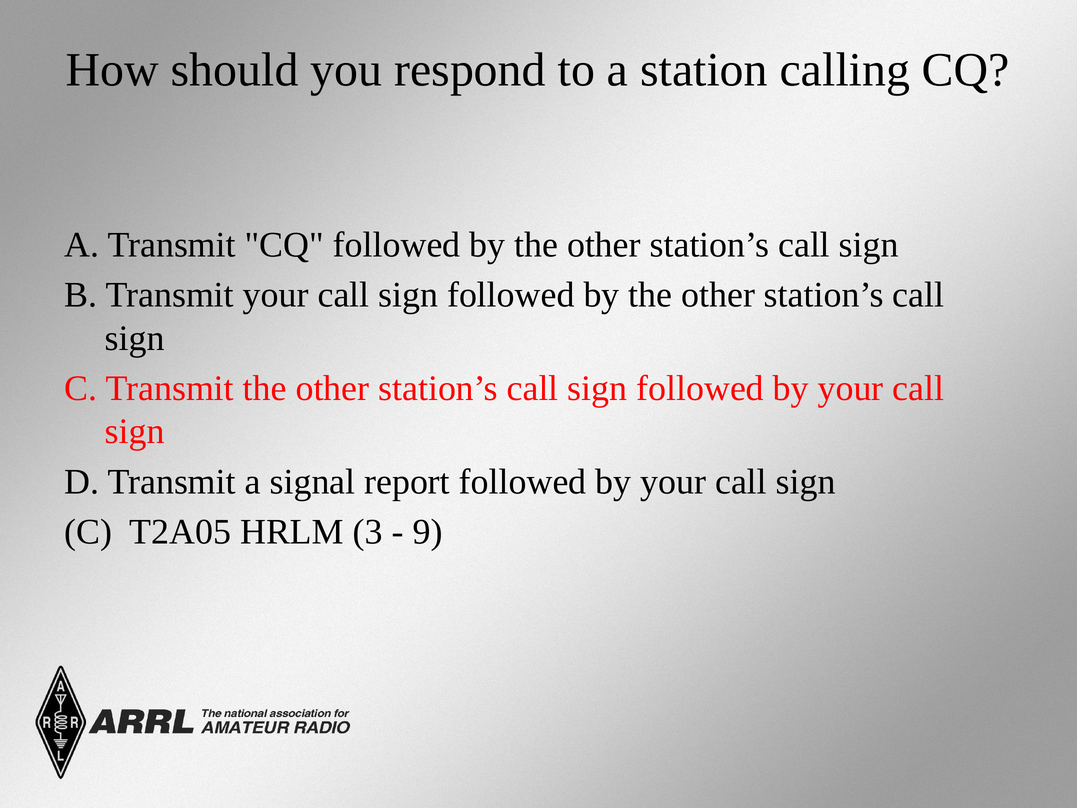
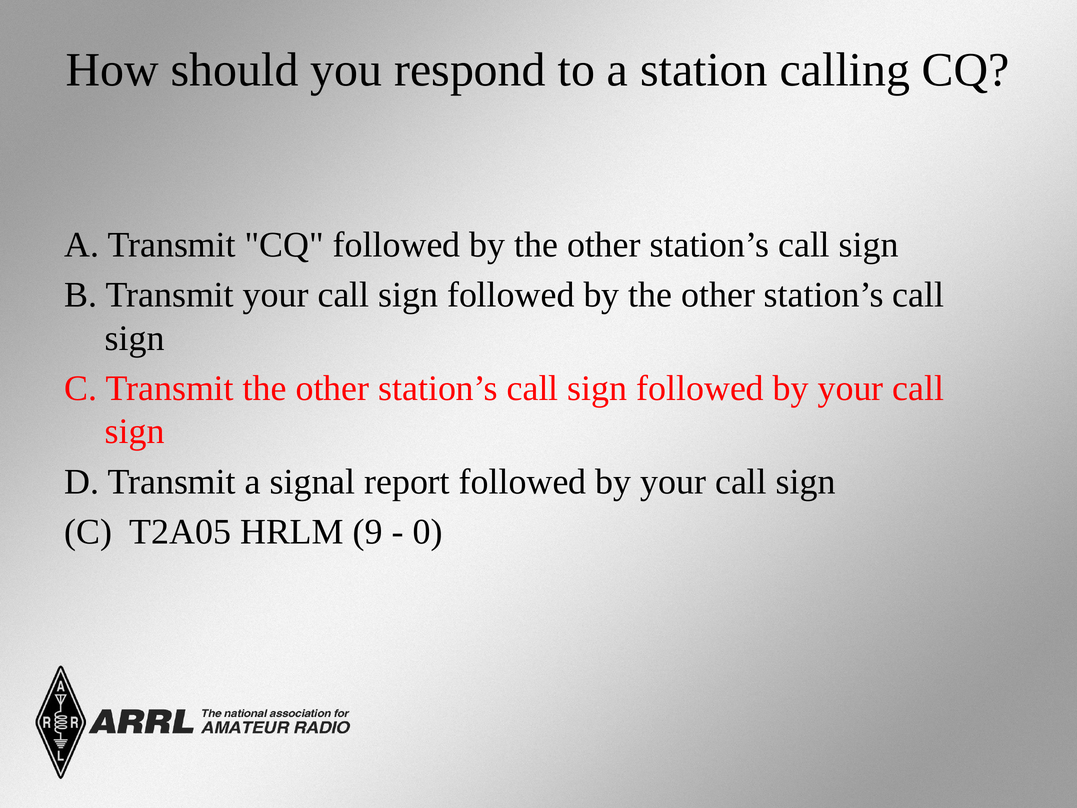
3: 3 -> 9
9: 9 -> 0
